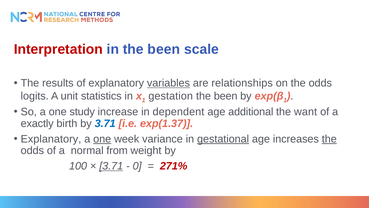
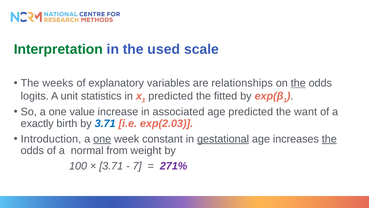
Interpretation colour: red -> green
in the been: been -> used
results: results -> weeks
variables underline: present -> none
the at (298, 83) underline: none -> present
1 gestation: gestation -> predicted
been at (226, 96): been -> fitted
study: study -> value
dependent: dependent -> associated
age additional: additional -> predicted
exp(1.37: exp(1.37 -> exp(2.03
Explanatory at (51, 139): Explanatory -> Introduction
variance: variance -> constant
3.71 at (111, 166) underline: present -> none
0: 0 -> 7
271% colour: red -> purple
